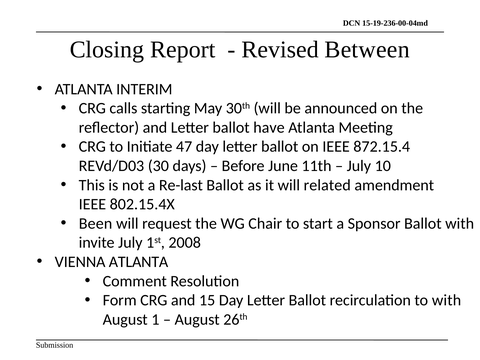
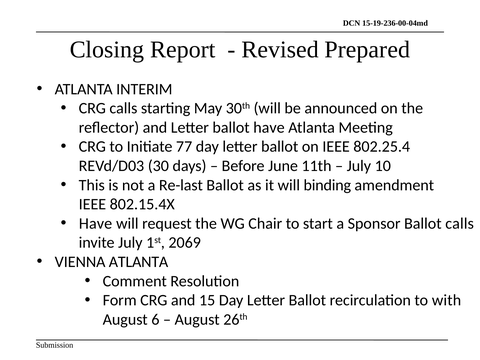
Between: Between -> Prepared
47: 47 -> 77
872.15.4: 872.15.4 -> 802.25.4
related: related -> binding
Been at (96, 223): Been -> Have
Ballot with: with -> calls
2008: 2008 -> 2069
1: 1 -> 6
